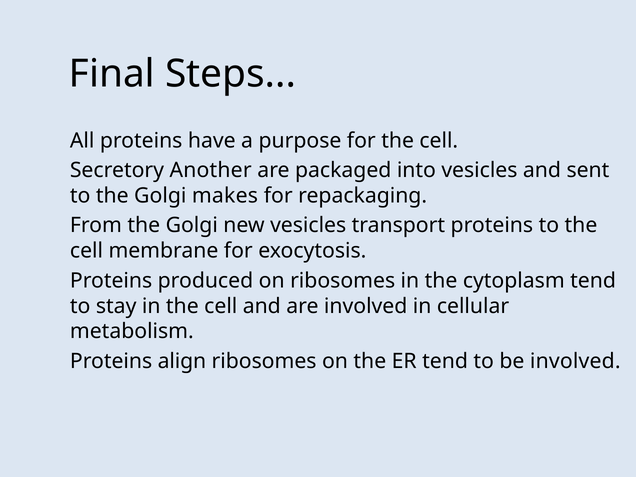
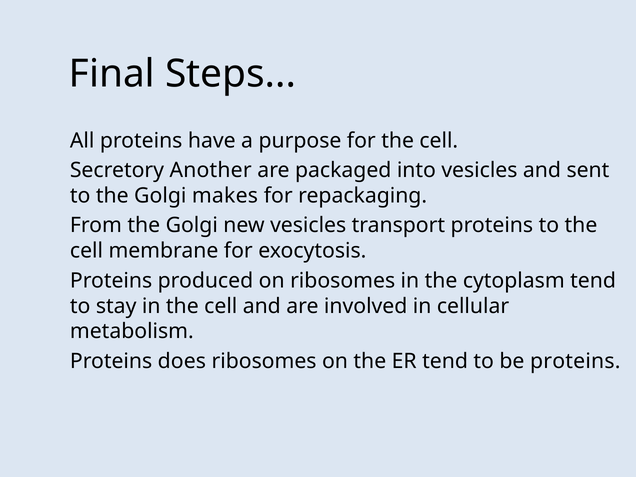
align: align -> does
be involved: involved -> proteins
